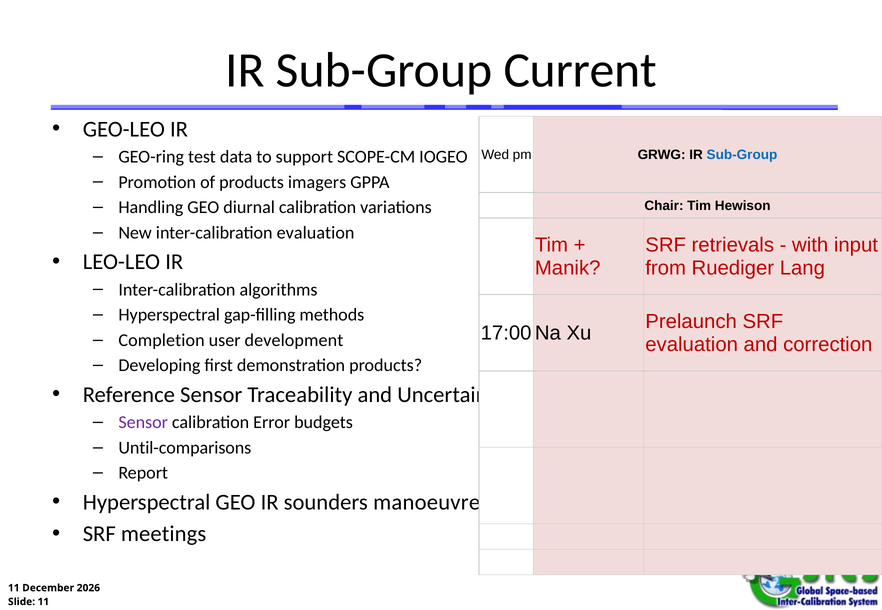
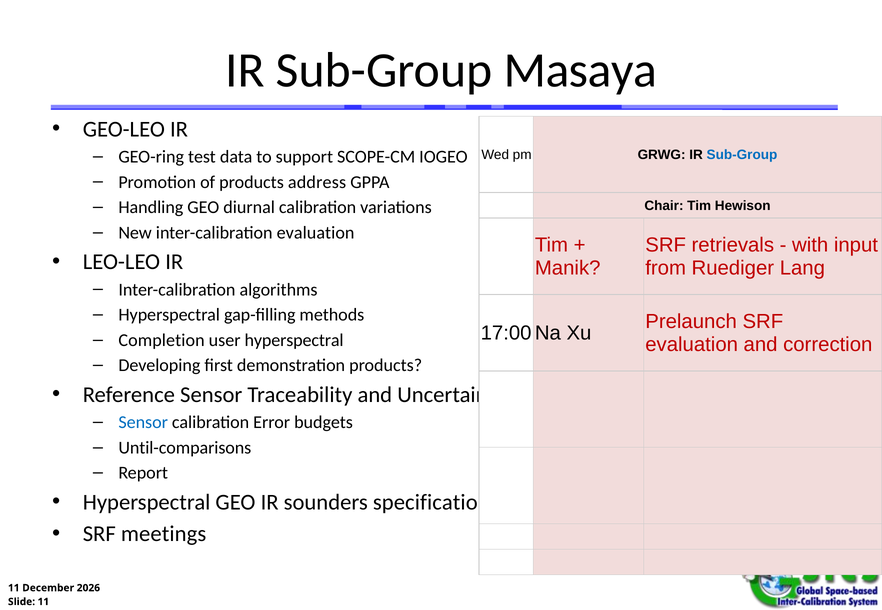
Current: Current -> Masaya
imagers: imagers -> address
user development: development -> hyperspectral
Sensor at (143, 423) colour: purple -> blue
manoeuvres: manoeuvres -> specification
